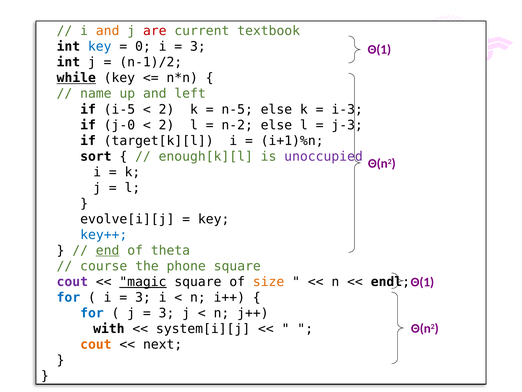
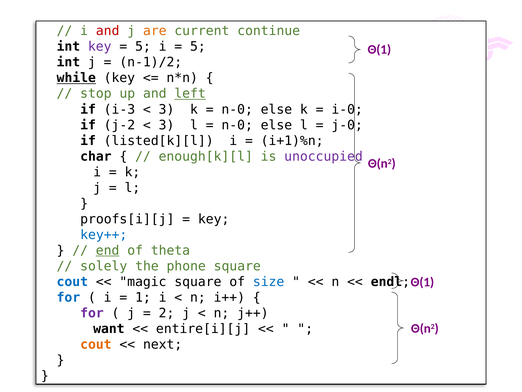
and at (108, 31) colour: orange -> red
are colour: red -> orange
textbook: textbook -> continue
key at (100, 47) colour: blue -> purple
0 at (143, 47): 0 -> 5
3 at (198, 47): 3 -> 5
name: name -> stop
left underline: none -> present
i-5: i-5 -> i-3
2 at (167, 109): 2 -> 3
n-5 at (237, 109): n-5 -> n-0
i-3: i-3 -> i-0
j-0: j-0 -> j-2
2 at (167, 125): 2 -> 3
n-2 at (237, 125): n-2 -> n-0
j-3: j-3 -> j-0
target[k][l: target[k][l -> listed[k][l
sort: sort -> char
evolve[i][j: evolve[i][j -> proofs[i][j
course: course -> solely
cout at (72, 281) colour: purple -> blue
magic underline: present -> none
size colour: orange -> blue
3 at (143, 297): 3 -> 1
for at (92, 313) colour: blue -> purple
3 at (167, 313): 3 -> 2
with: with -> want
system[i][j: system[i][j -> entire[i][j
